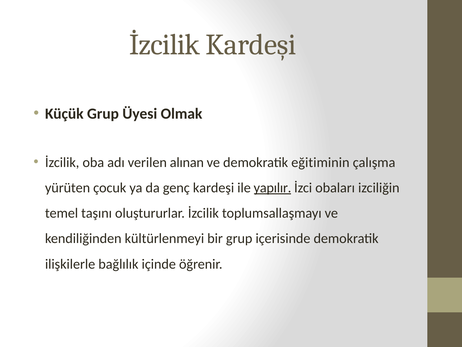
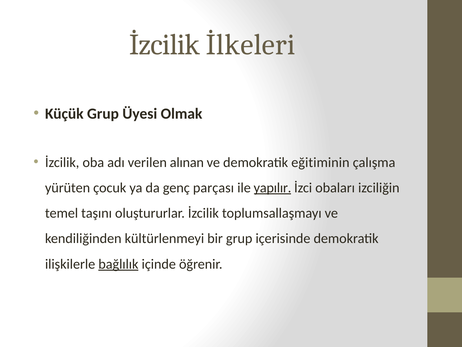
İzcilik Kardeşi: Kardeşi -> İlkeleri
genç kardeşi: kardeşi -> parçası
bağlılık underline: none -> present
